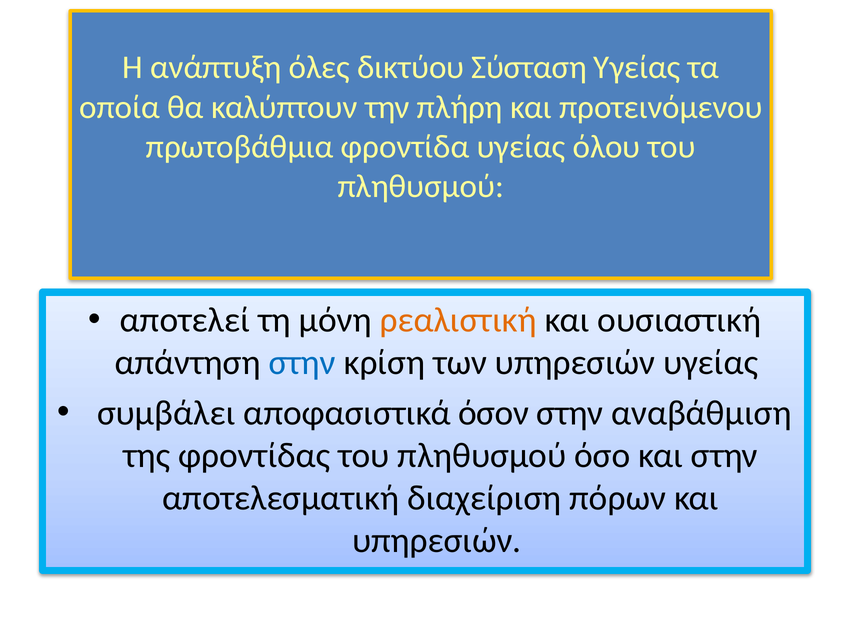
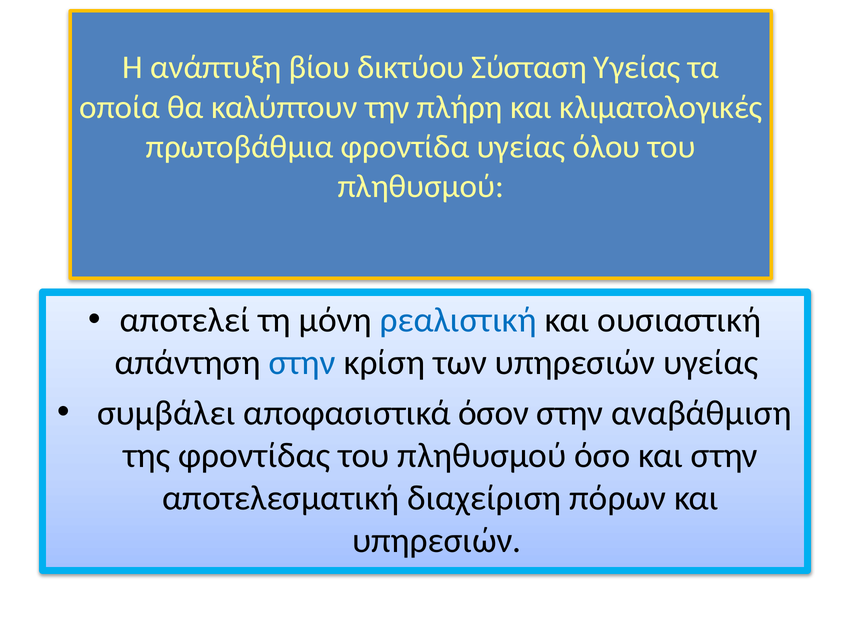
όλες: όλες -> βίου
προτεινόμενου: προτεινόμενου -> κλιματολογικές
ρεαλιστική colour: orange -> blue
